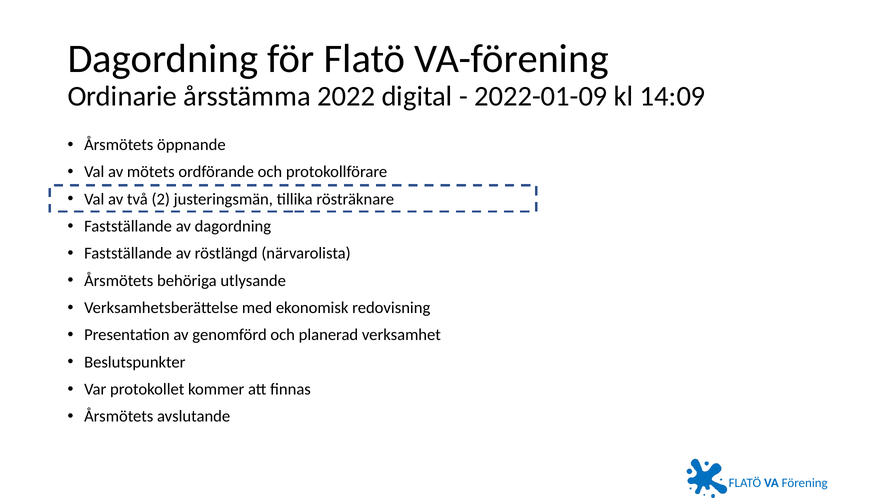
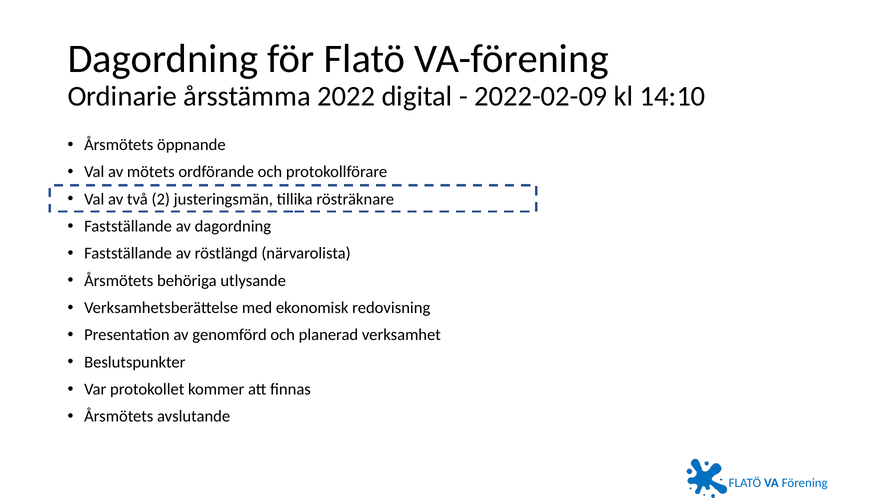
2022-01-09: 2022-01-09 -> 2022-02-09
14:09: 14:09 -> 14:10
